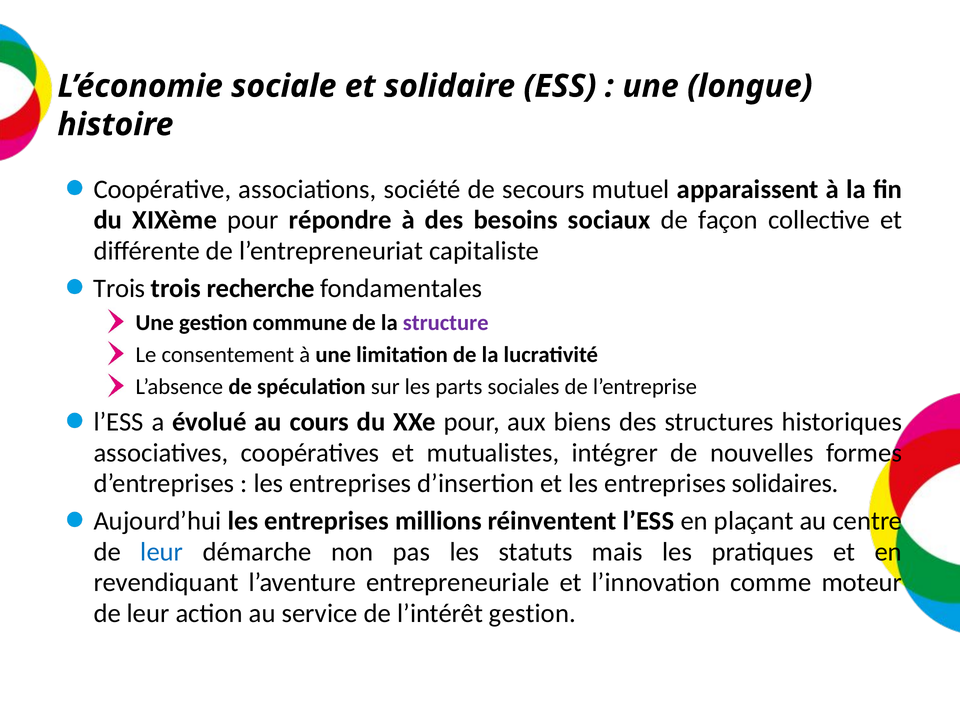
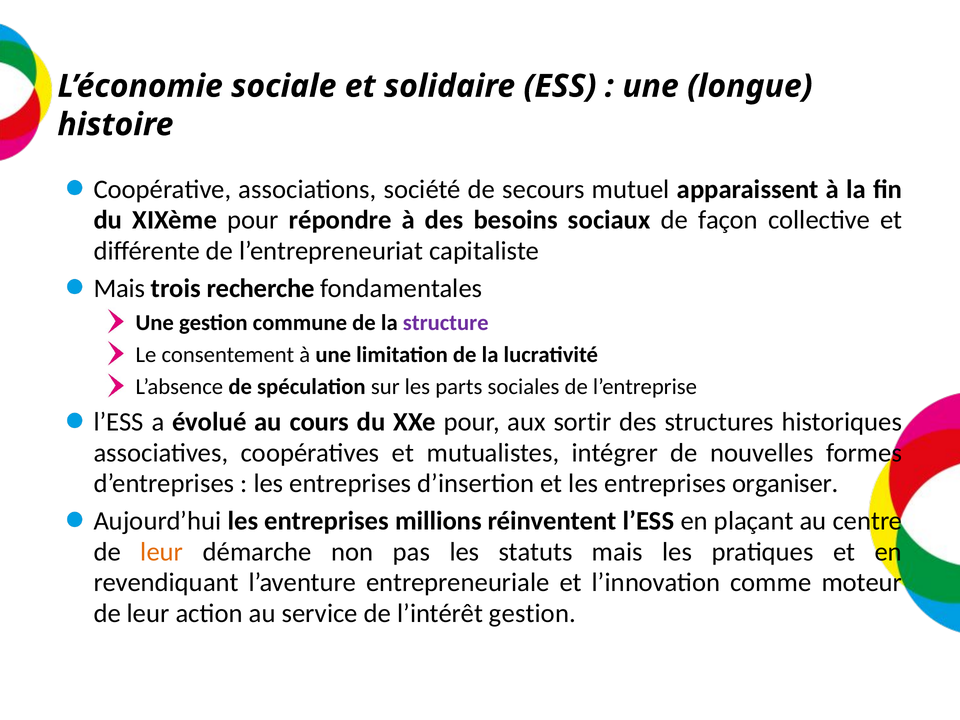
Trois at (119, 288): Trois -> Mais
biens: biens -> sortir
solidaires: solidaires -> organiser
leur at (162, 552) colour: blue -> orange
